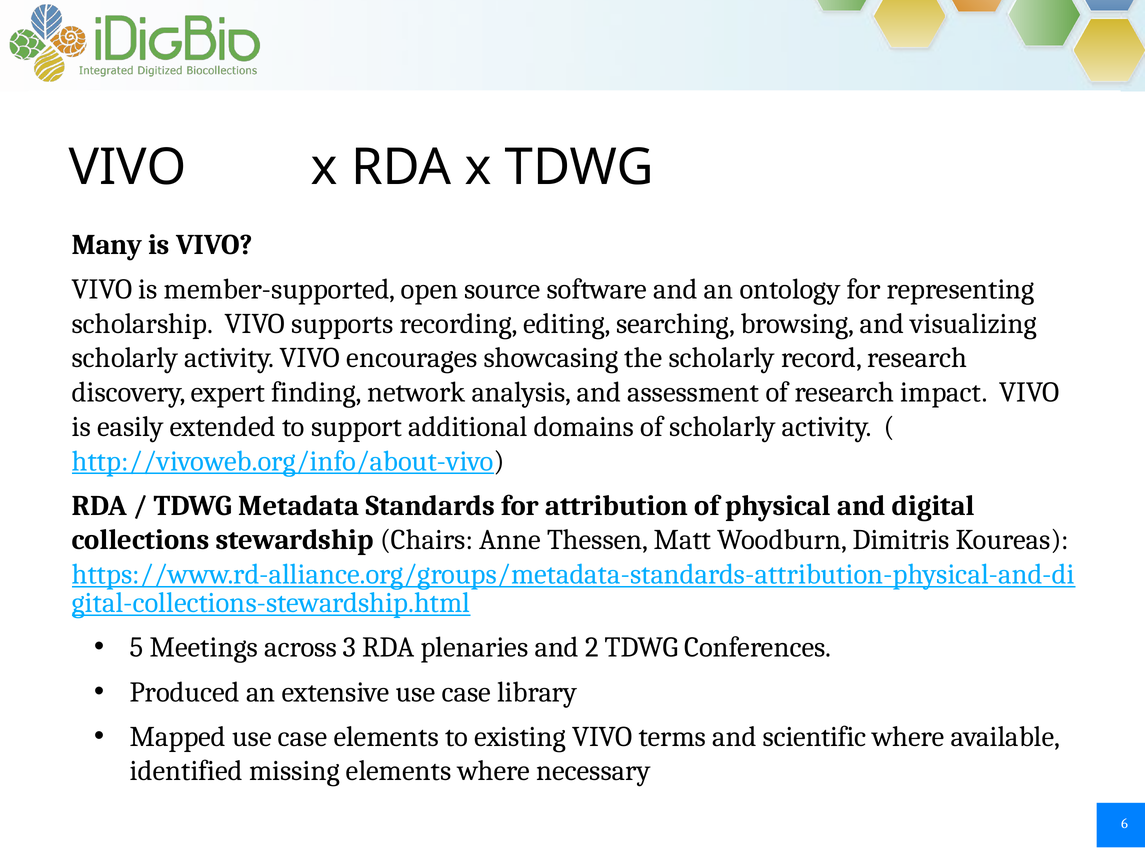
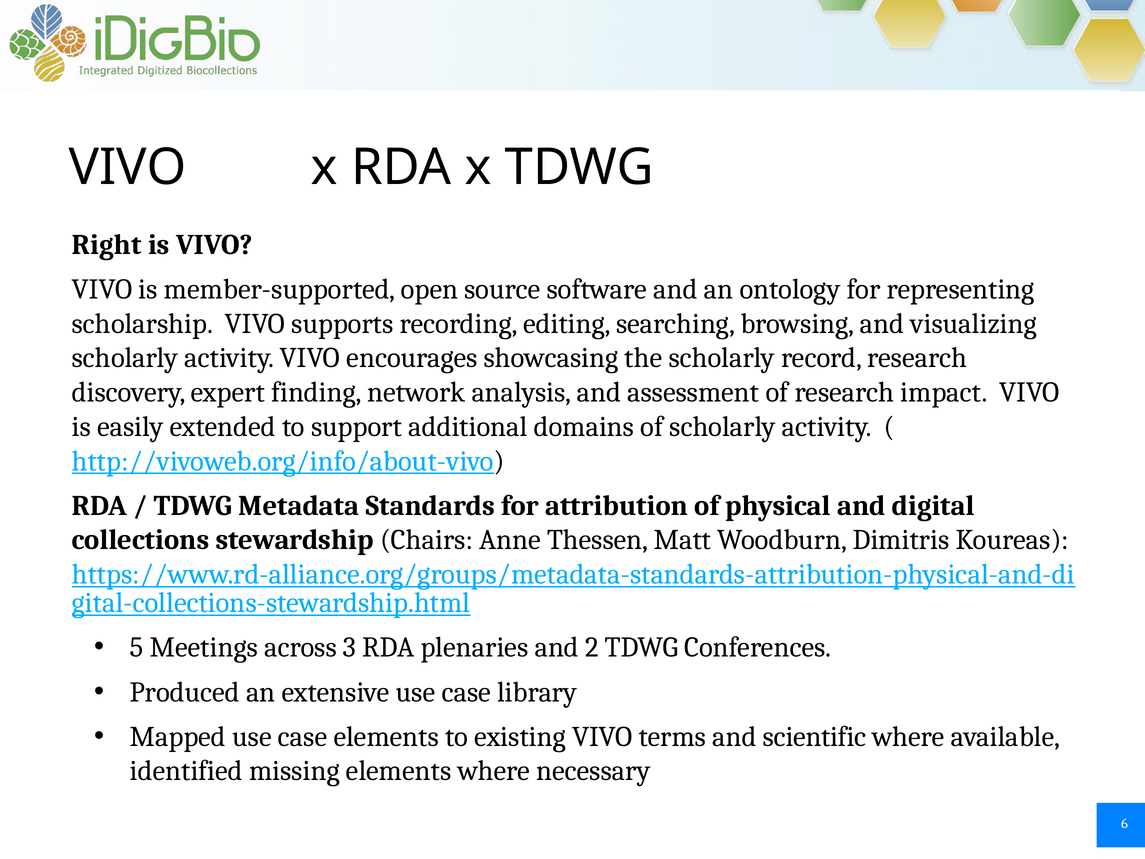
Many: Many -> Right
